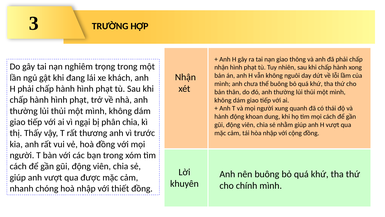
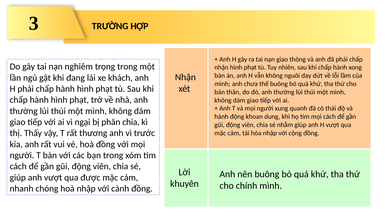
thiết: thiết -> cành
